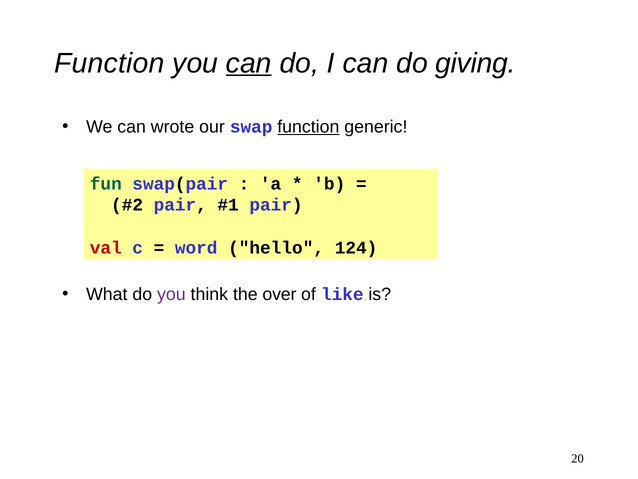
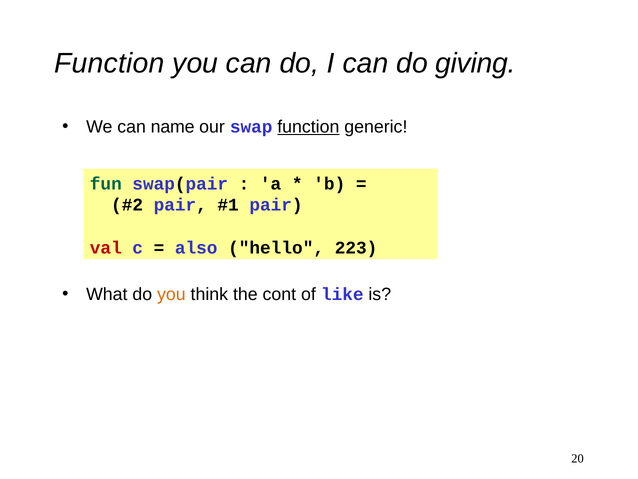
can at (249, 63) underline: present -> none
wrote: wrote -> name
word: word -> also
124: 124 -> 223
you at (171, 294) colour: purple -> orange
over: over -> cont
